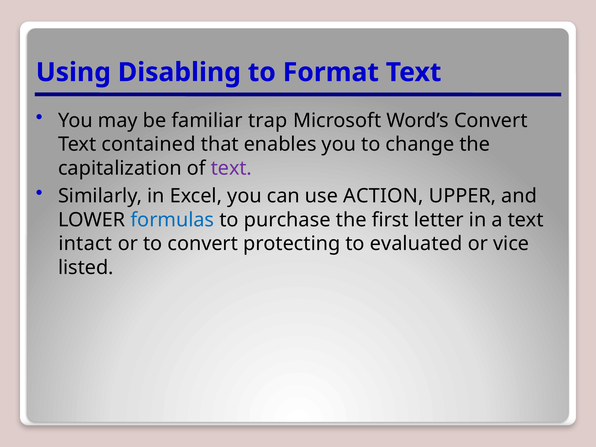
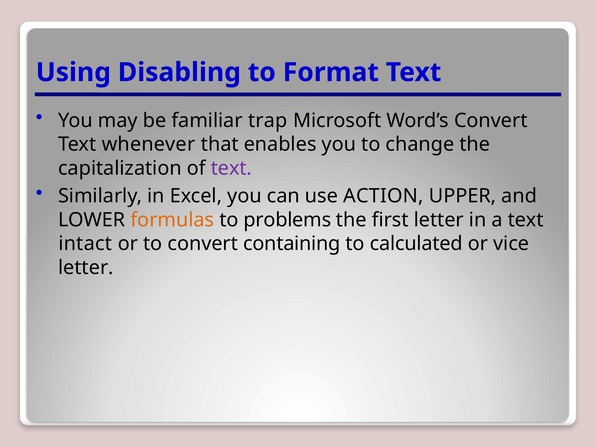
contained: contained -> whenever
formulas colour: blue -> orange
purchase: purchase -> problems
protecting: protecting -> containing
evaluated: evaluated -> calculated
listed at (86, 268): listed -> letter
